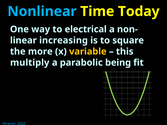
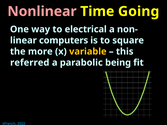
Nonlinear colour: light blue -> pink
Today: Today -> Going
increasing: increasing -> computers
multiply: multiply -> referred
